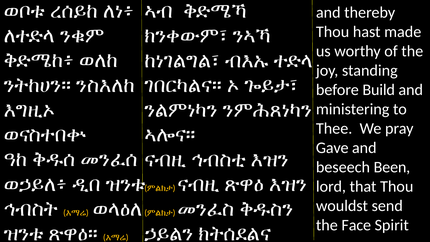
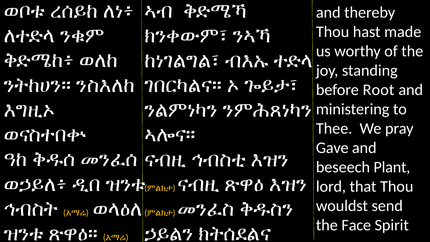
Build: Build -> Root
Been: Been -> Plant
